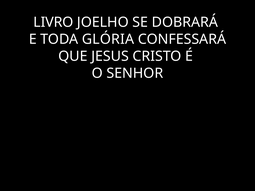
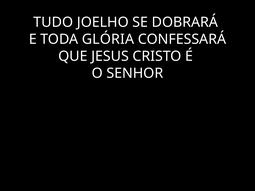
LIVRO: LIVRO -> TUDO
